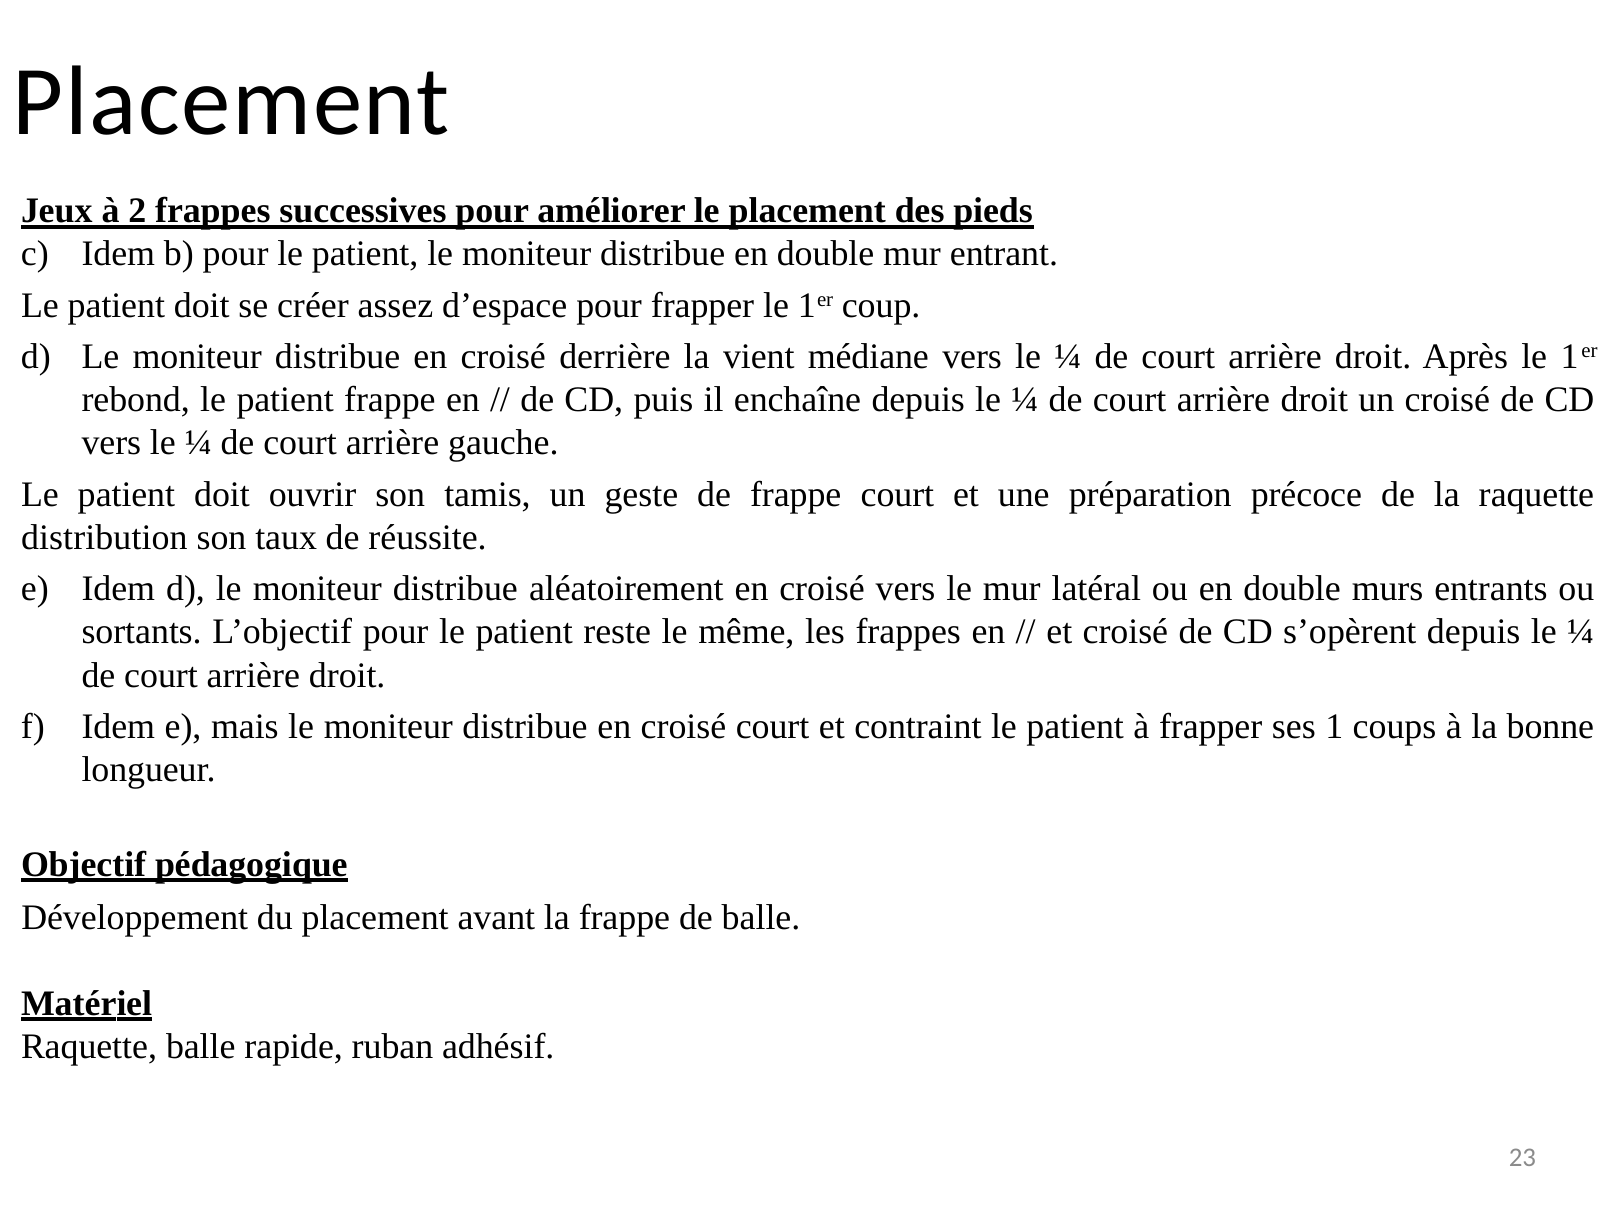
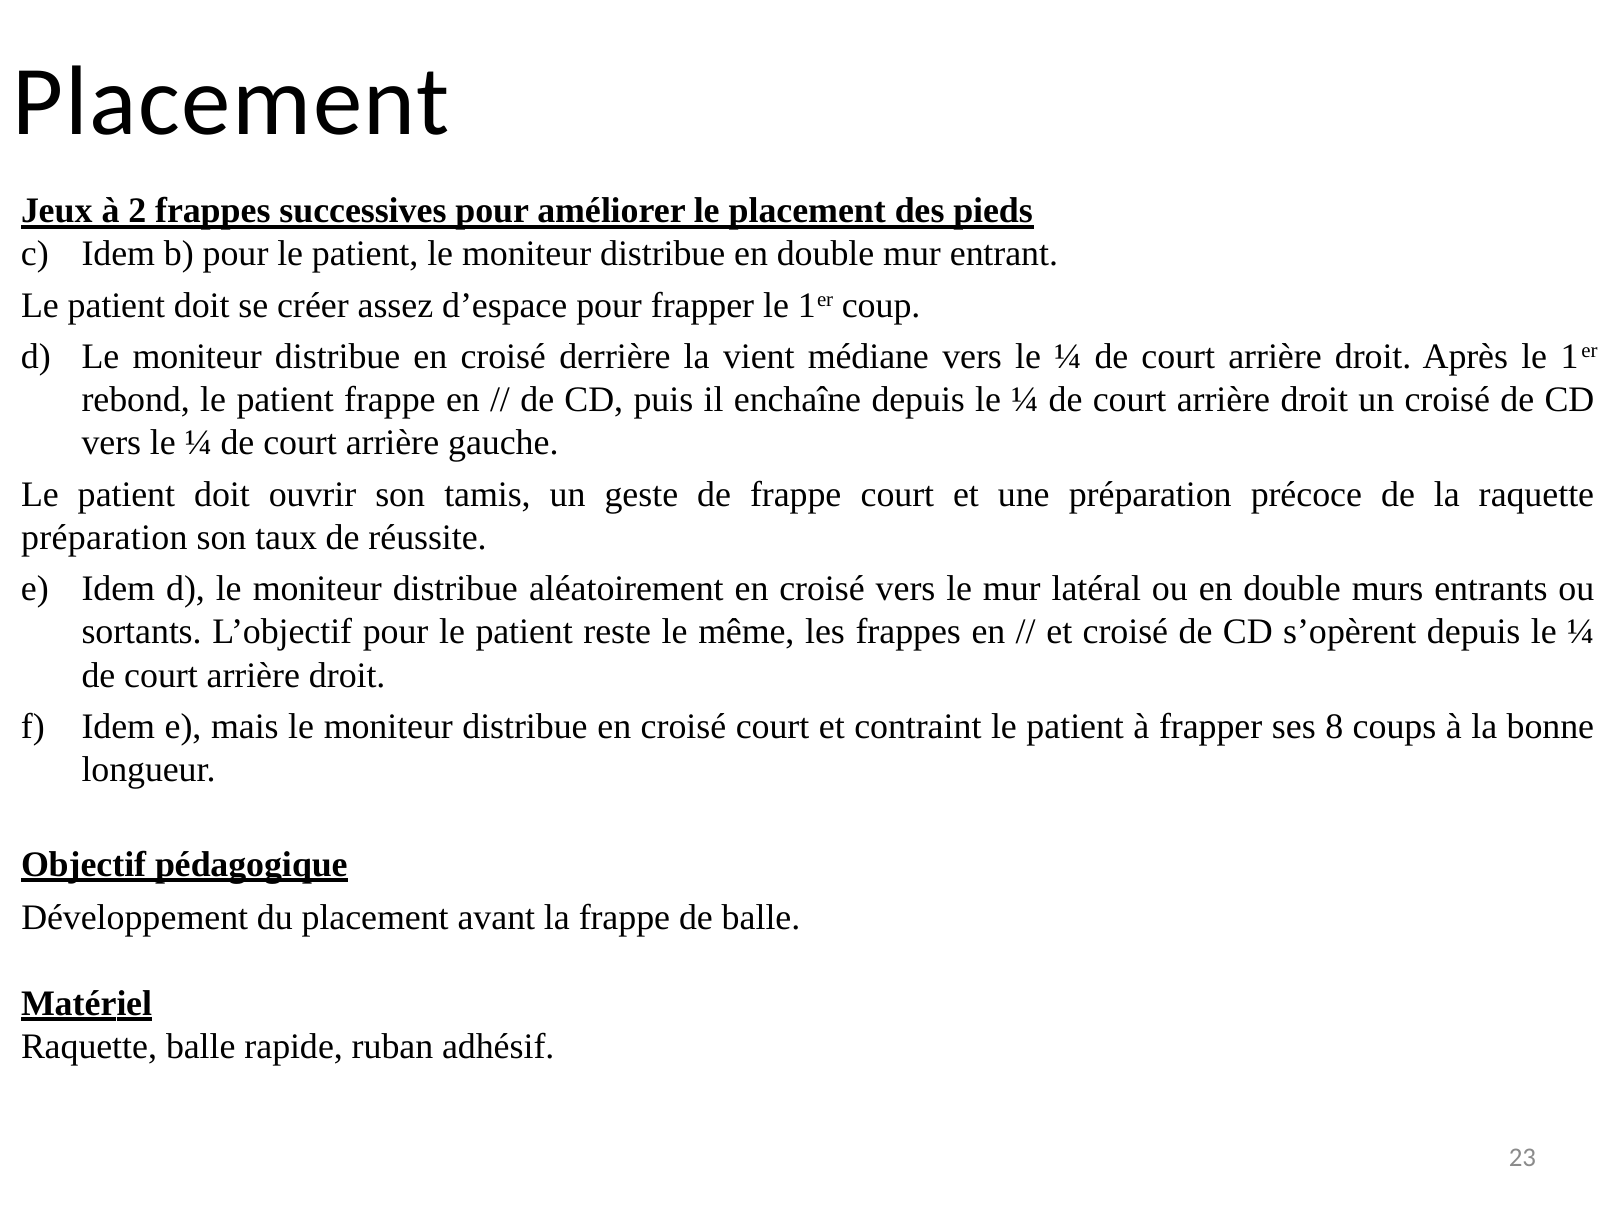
distribution at (104, 538): distribution -> préparation
1: 1 -> 8
